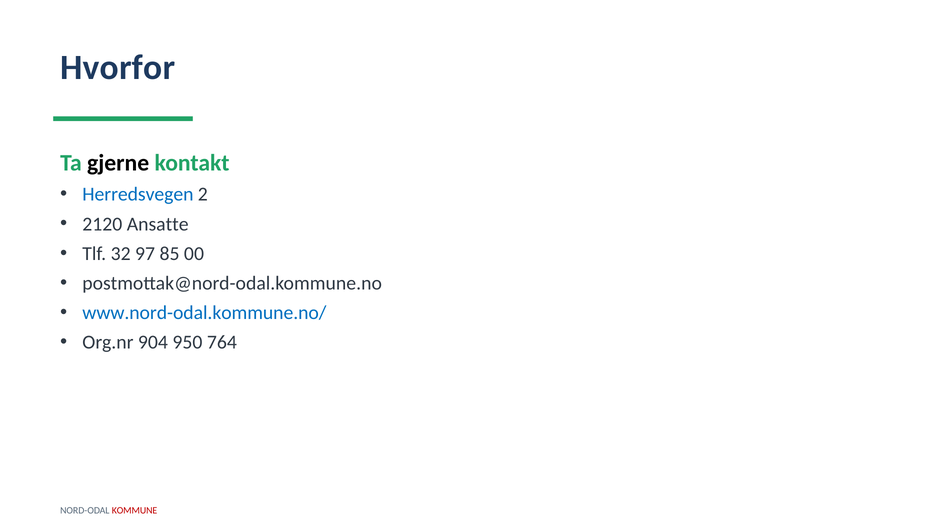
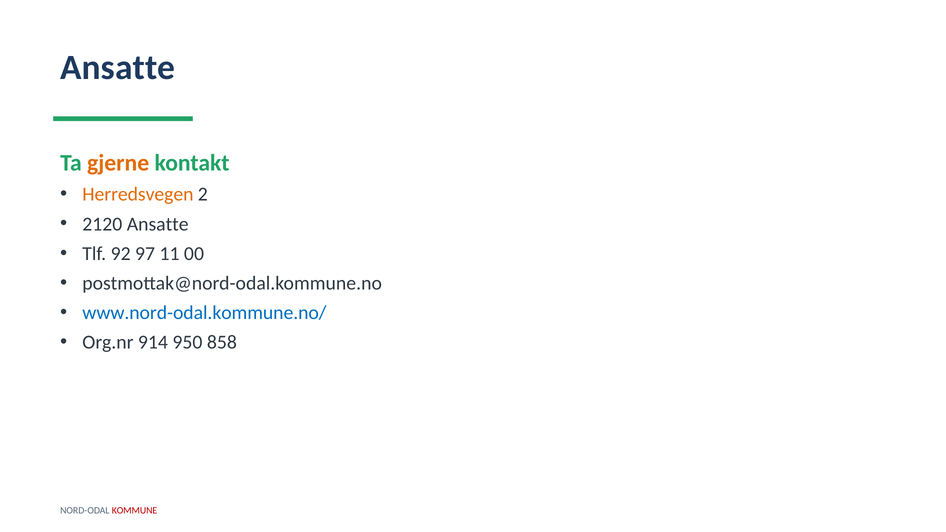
Hvorfor at (118, 68): Hvorfor -> Ansatte
gjerne colour: black -> orange
Herredsvegen colour: blue -> orange
32: 32 -> 92
85: 85 -> 11
904: 904 -> 914
764: 764 -> 858
